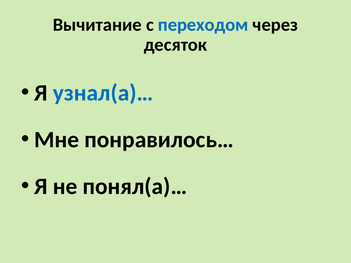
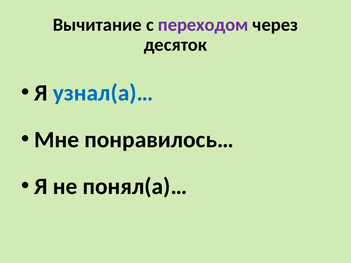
переходом colour: blue -> purple
